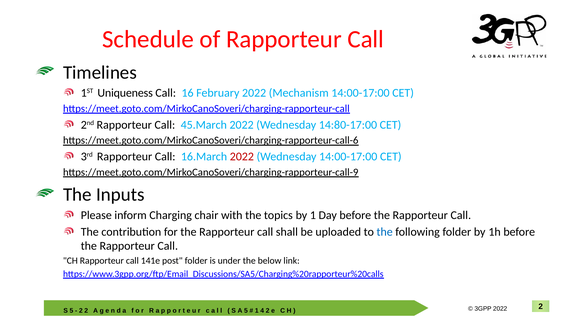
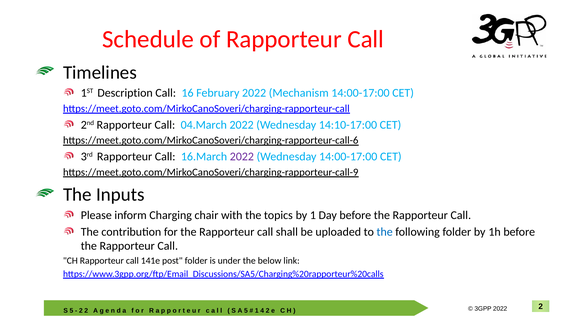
Uniqueness: Uniqueness -> Description
45.March: 45.March -> 04.March
14:80-17:00: 14:80-17:00 -> 14:10-17:00
2022 at (242, 156) colour: red -> purple
